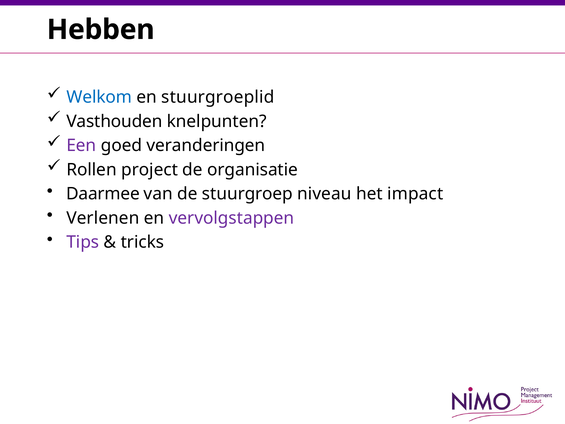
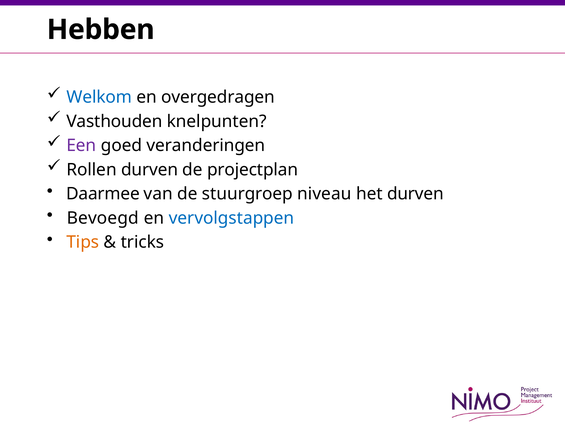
stuurgroeplid: stuurgroeplid -> overgedragen
Rollen project: project -> durven
organisatie: organisatie -> projectplan
het impact: impact -> durven
Verlenen: Verlenen -> Bevoegd
vervolgstappen colour: purple -> blue
Tips colour: purple -> orange
